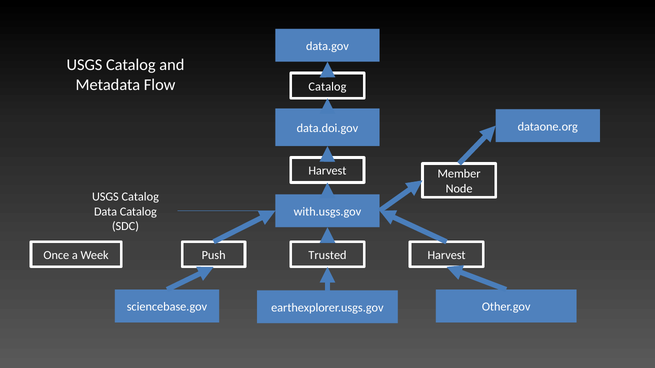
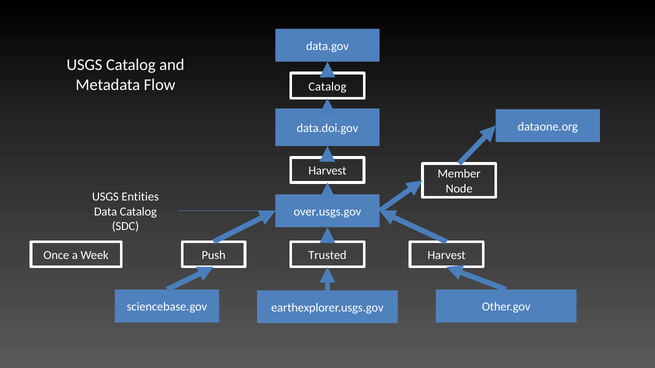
Catalog at (140, 197): Catalog -> Entities
with.usgs.gov: with.usgs.gov -> over.usgs.gov
